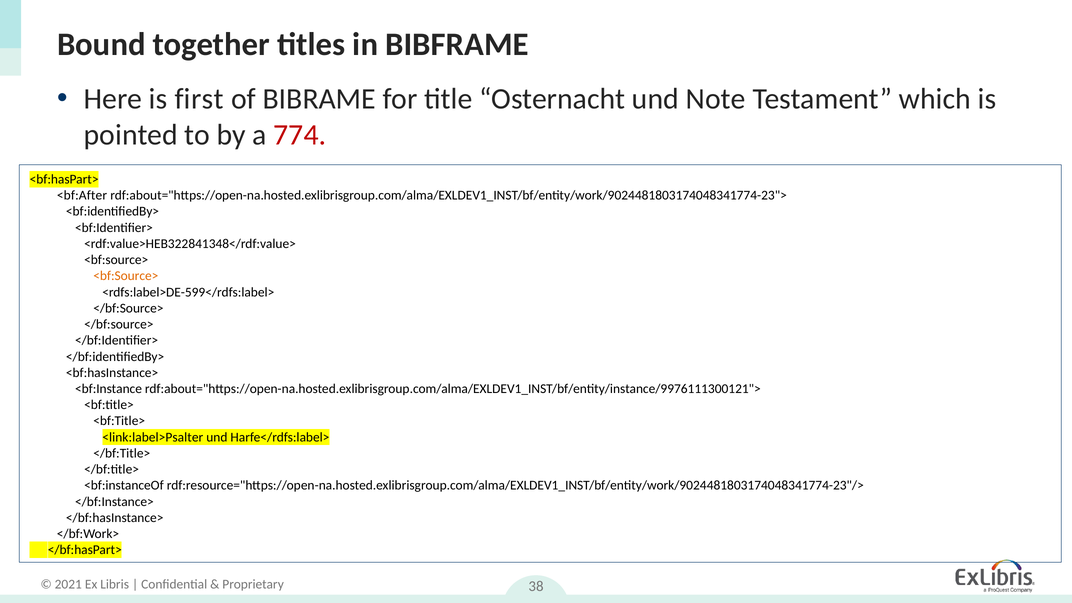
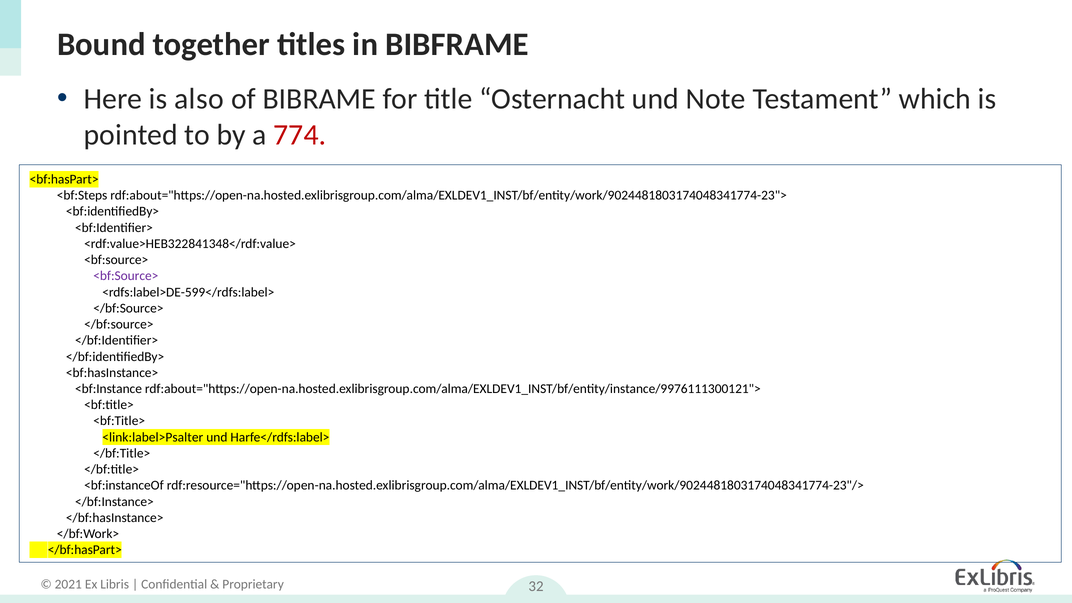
first: first -> also
<bf:After: <bf:After -> <bf:Steps
<bf:Source> at (126, 276) colour: orange -> purple
38: 38 -> 32
